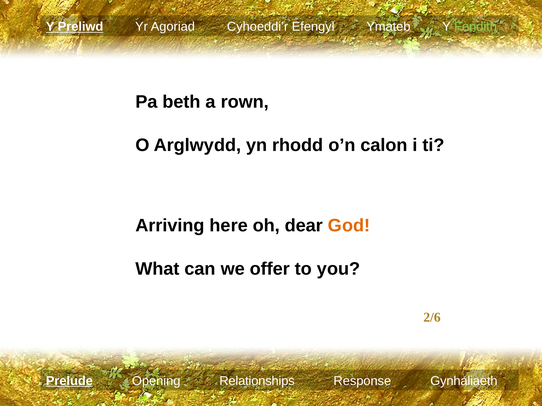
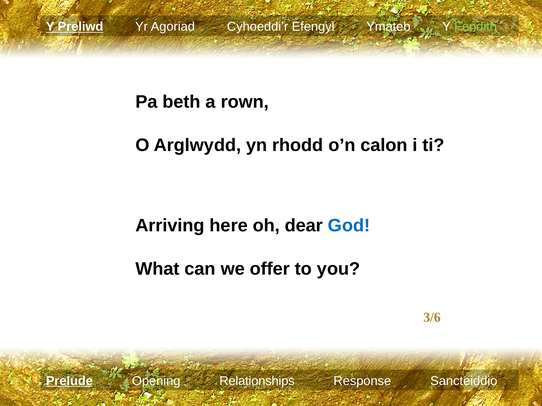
God colour: orange -> blue
2/6: 2/6 -> 3/6
Gynhaliaeth: Gynhaliaeth -> Sancteiddio
